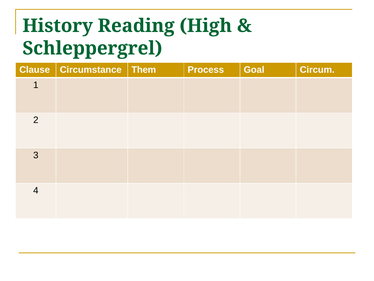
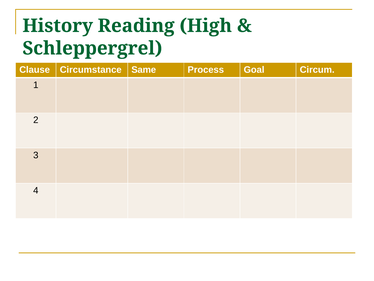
Them: Them -> Same
